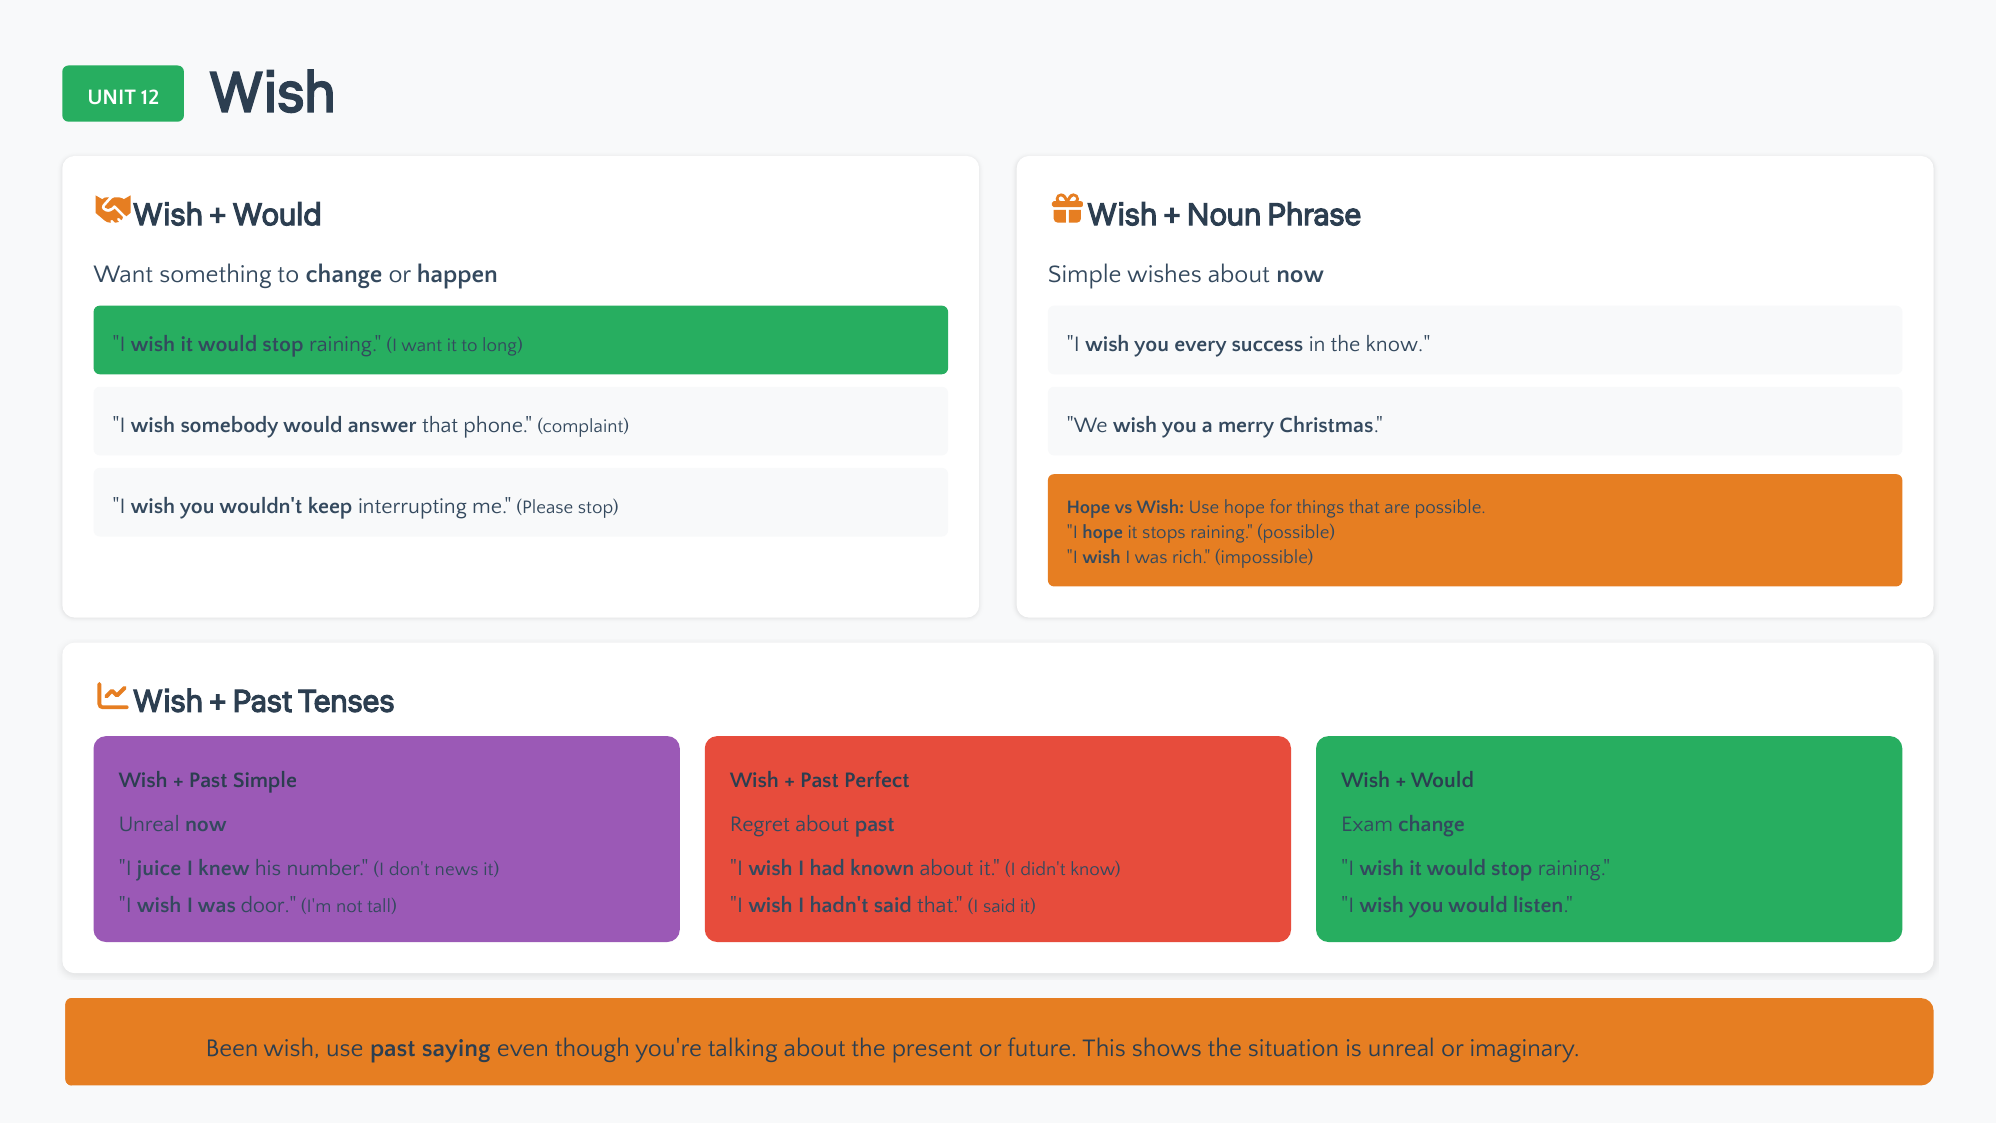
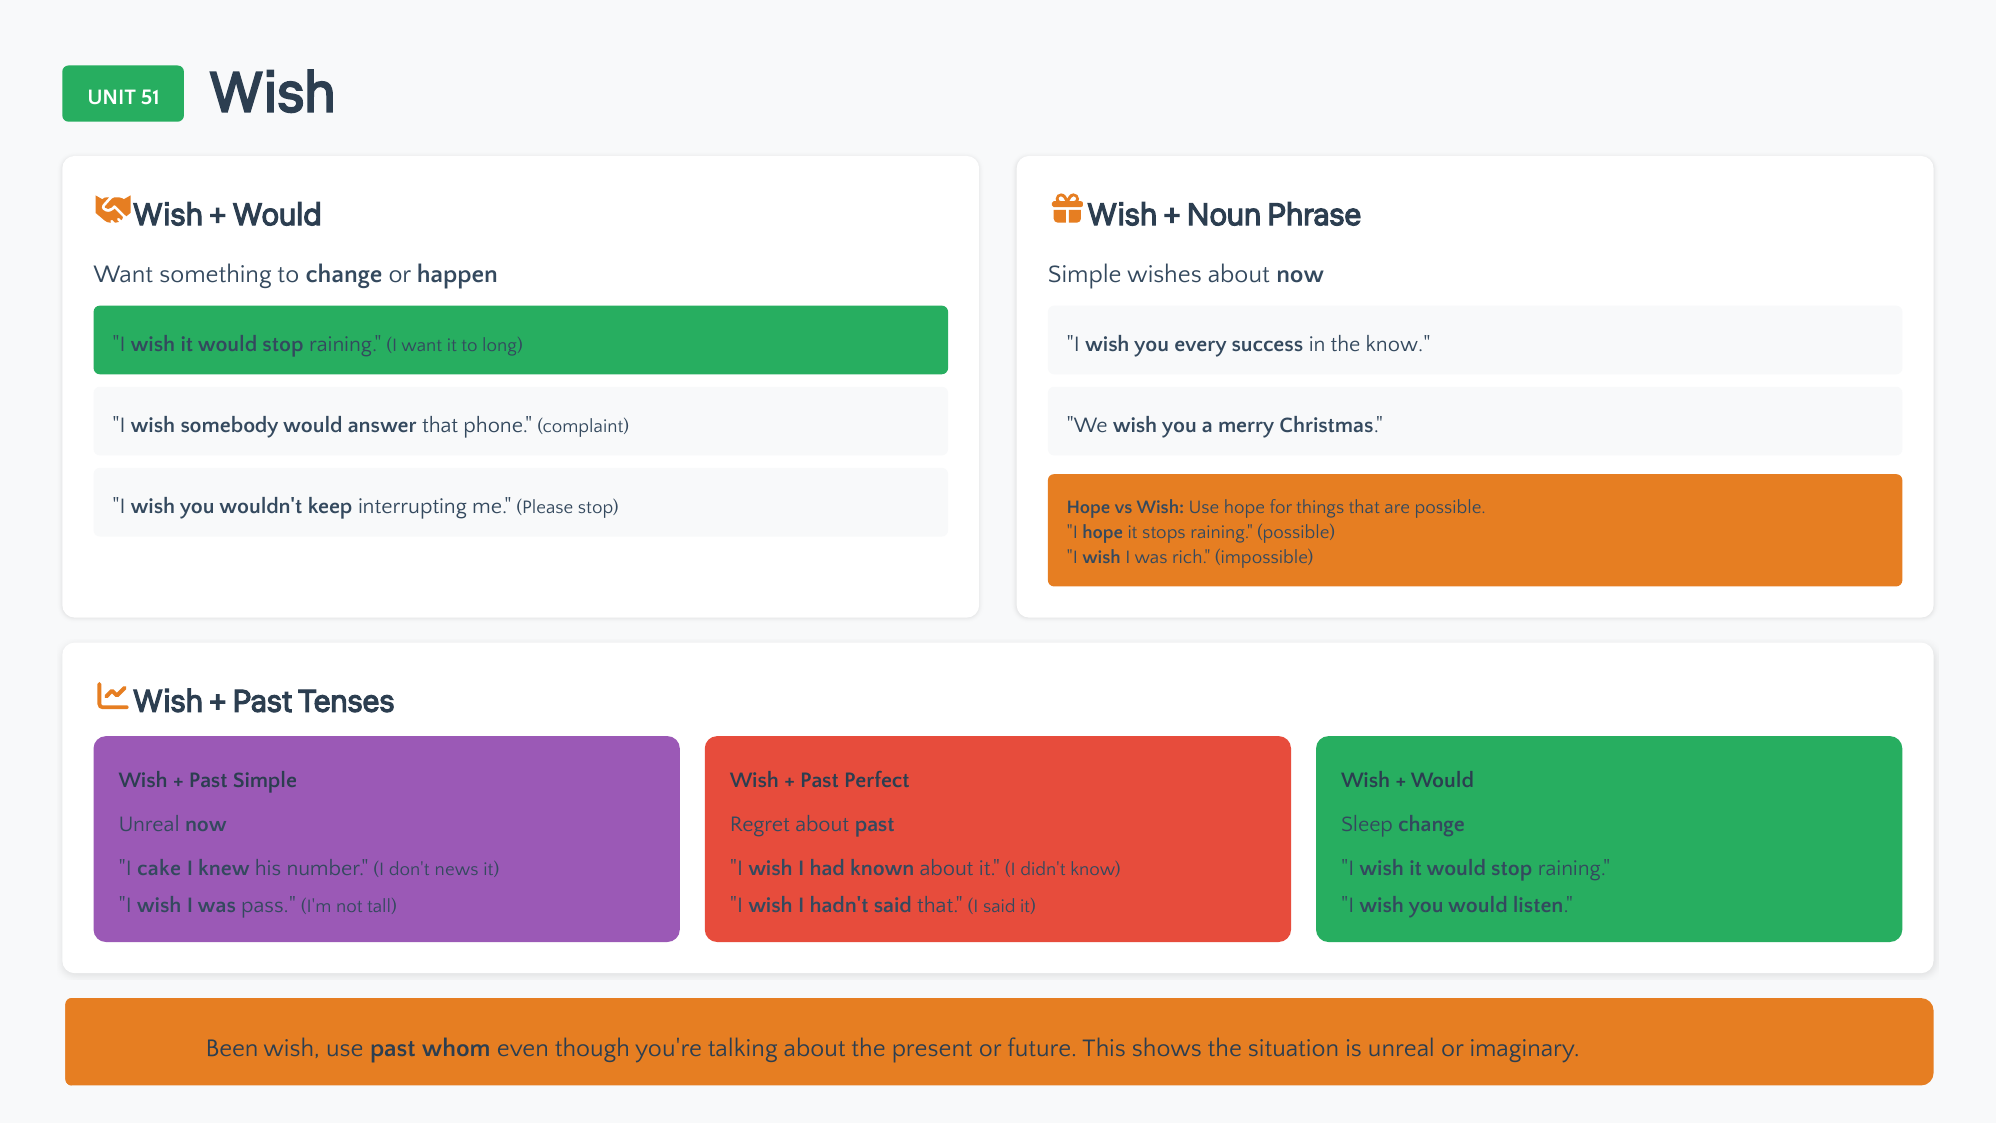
12: 12 -> 51
Exam: Exam -> Sleep
juice: juice -> cake
door: door -> pass
saying: saying -> whom
